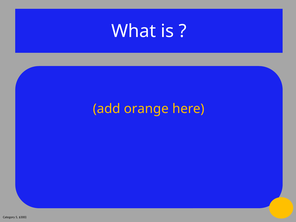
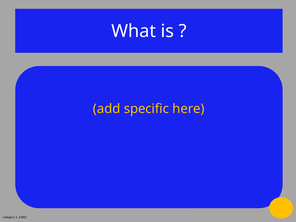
orange: orange -> specific
